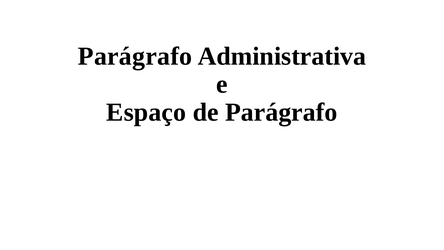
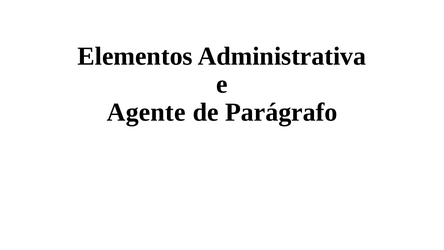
Parágrafo at (135, 56): Parágrafo -> Elementos
Espaço: Espaço -> Agente
